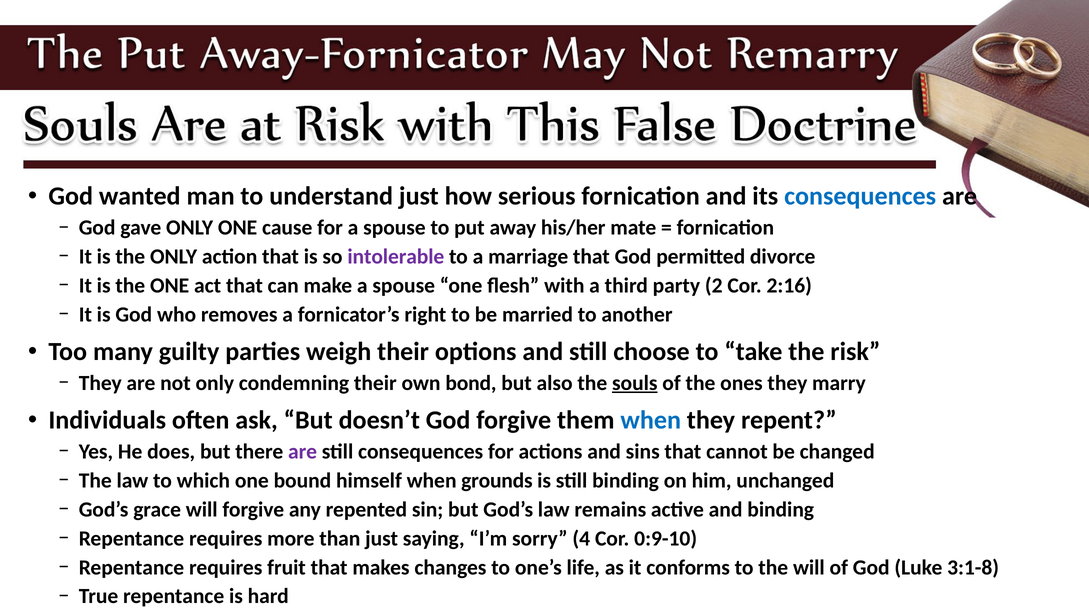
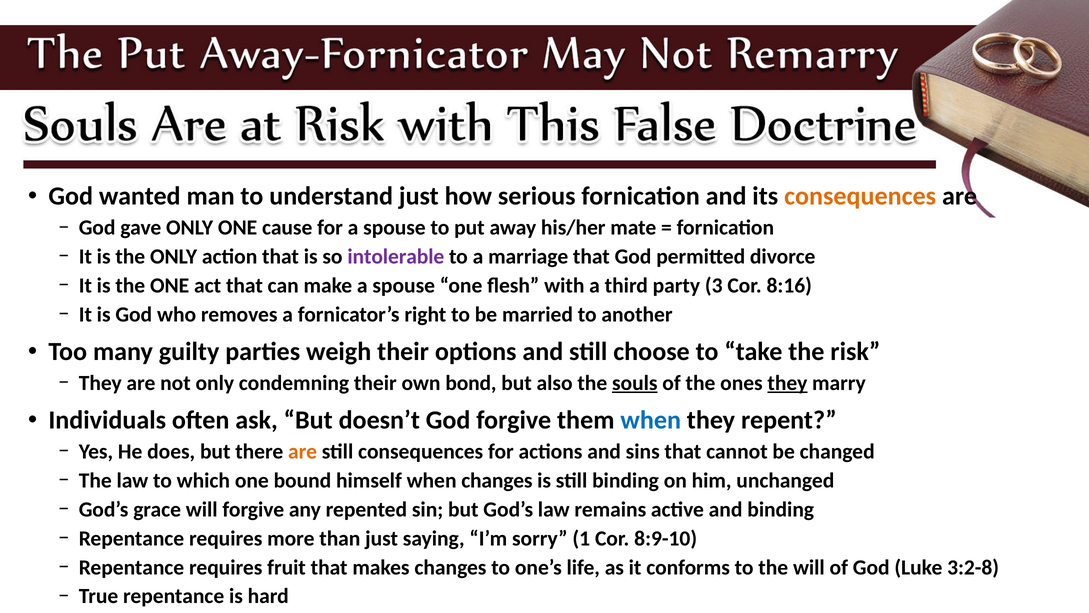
consequences at (860, 196) colour: blue -> orange
2: 2 -> 3
2:16: 2:16 -> 8:16
they at (787, 383) underline: none -> present
are at (303, 451) colour: purple -> orange
when grounds: grounds -> changes
4: 4 -> 1
0:9-10: 0:9-10 -> 8:9-10
3:1-8: 3:1-8 -> 3:2-8
